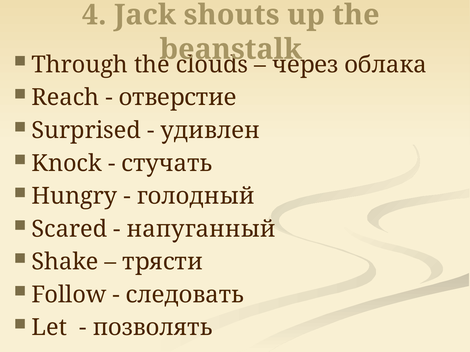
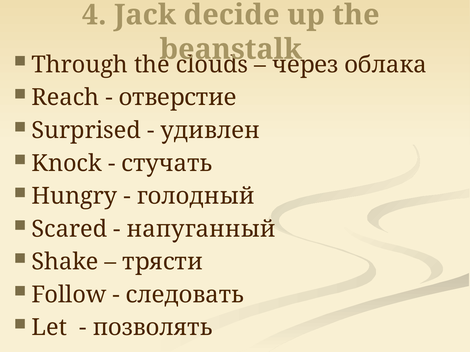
shouts: shouts -> decide
